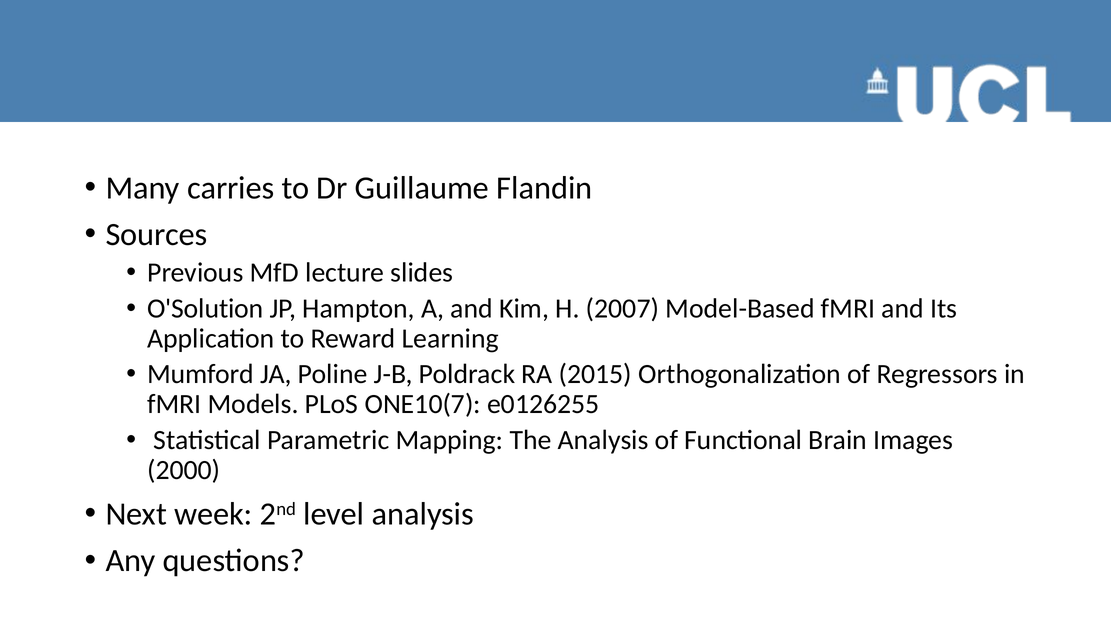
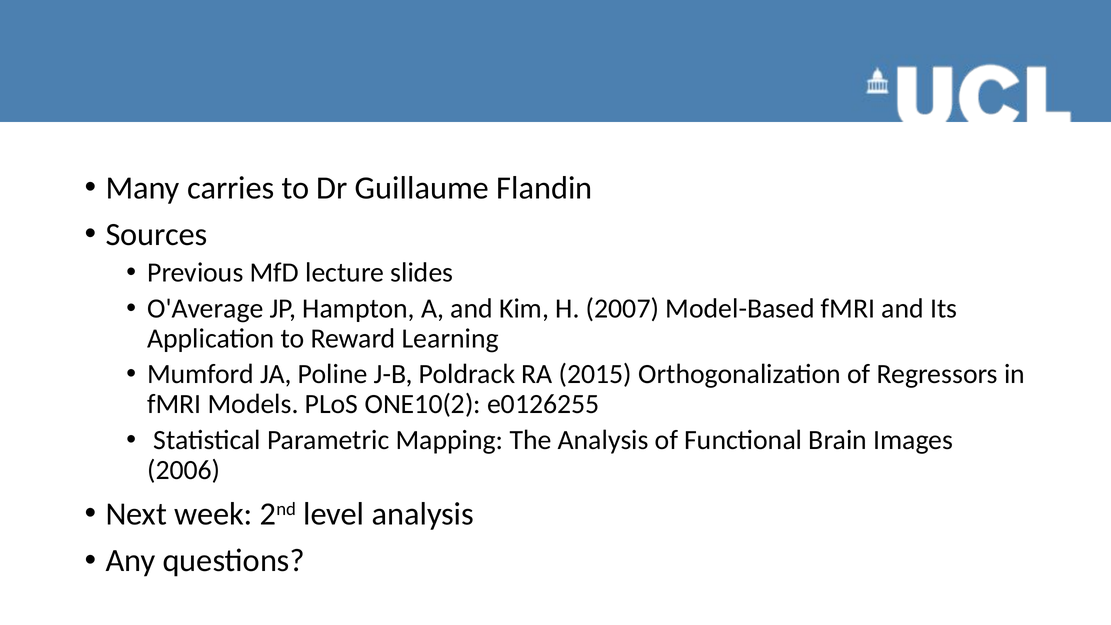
O'Solution: O'Solution -> O'Average
ONE10(7: ONE10(7 -> ONE10(2
2000: 2000 -> 2006
